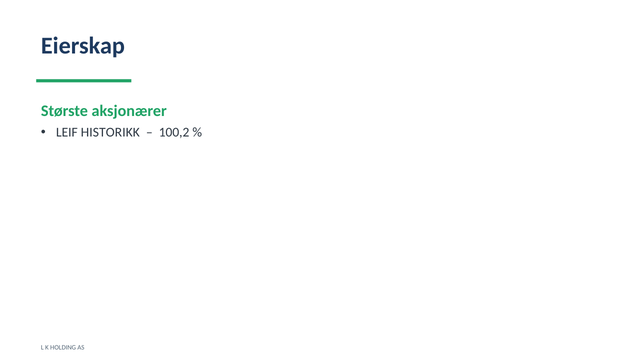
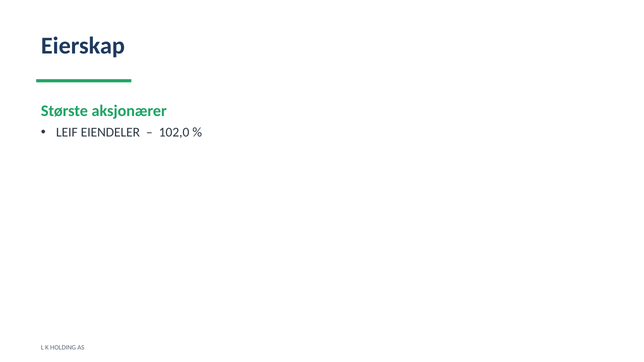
HISTORIKK: HISTORIKK -> EIENDELER
100,2: 100,2 -> 102,0
